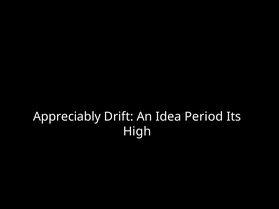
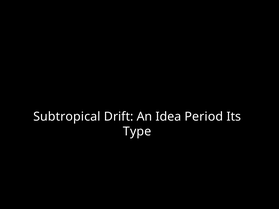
Appreciably: Appreciably -> Subtropical
High: High -> Type
